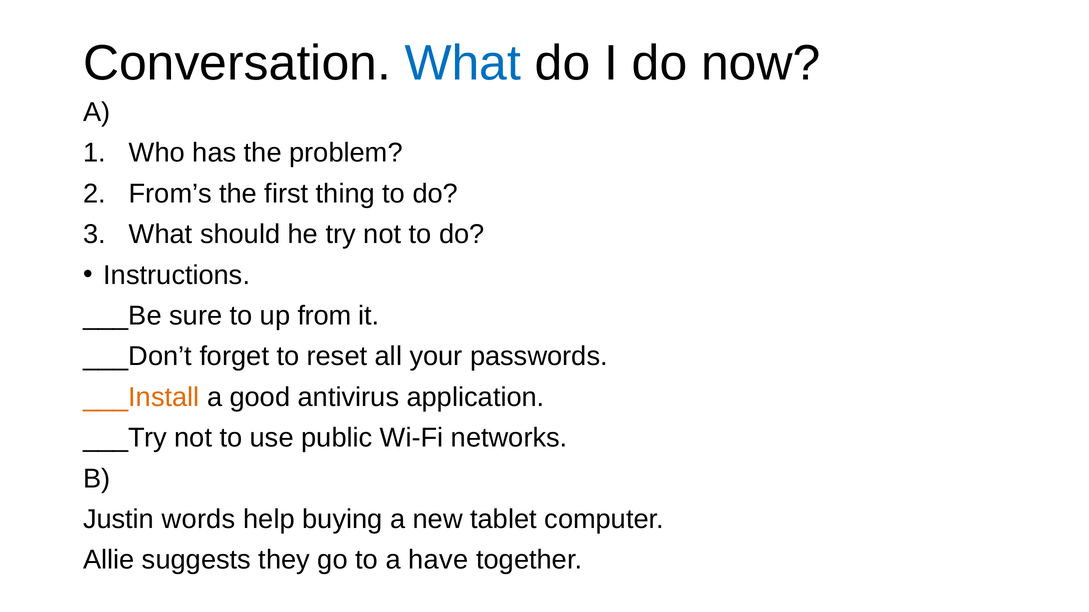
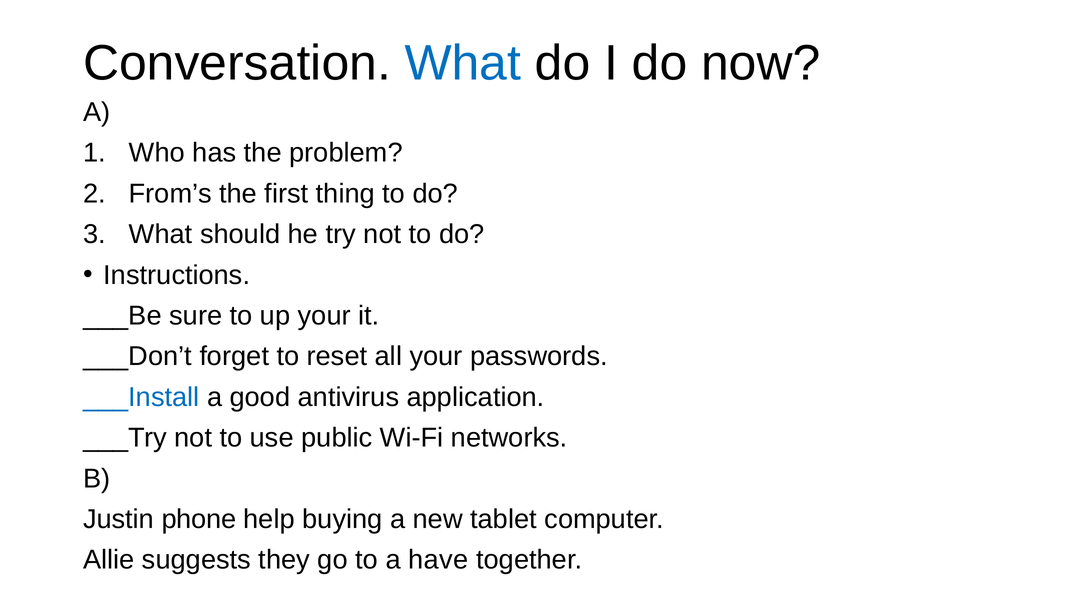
up from: from -> your
___Install colour: orange -> blue
words: words -> phone
